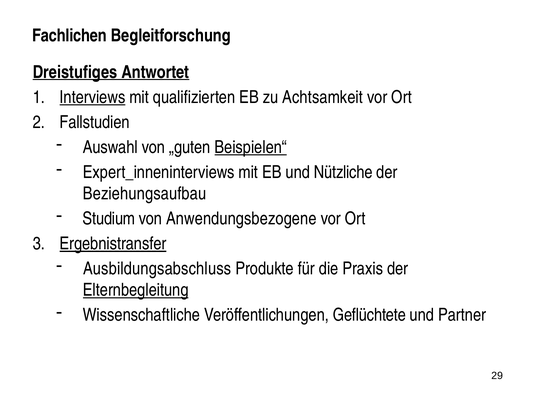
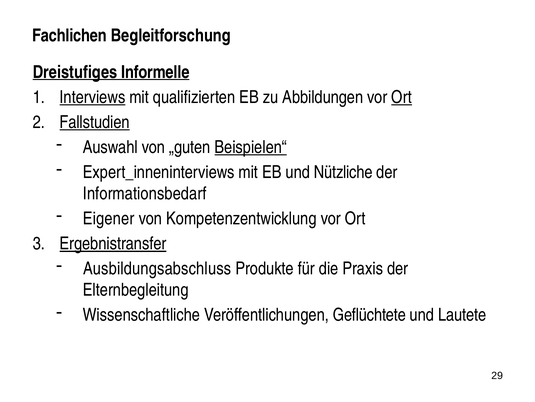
Antwortet: Antwortet -> Informelle
Achtsamkeit: Achtsamkeit -> Abbildungen
Ort at (402, 97) underline: none -> present
Fallstudien underline: none -> present
Beziehungsaufbau: Beziehungsaufbau -> Informationsbedarf
Studium: Studium -> Eigener
Anwendungsbezogene: Anwendungsbezogene -> Kompetenzentwicklung
Elternbegleitung underline: present -> none
Partner: Partner -> Lautete
